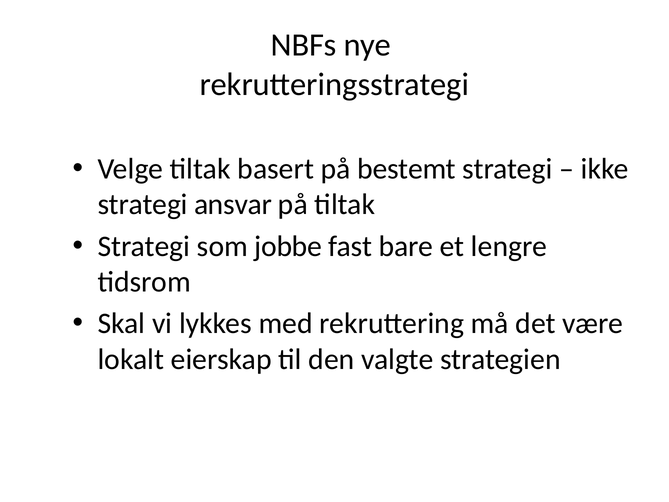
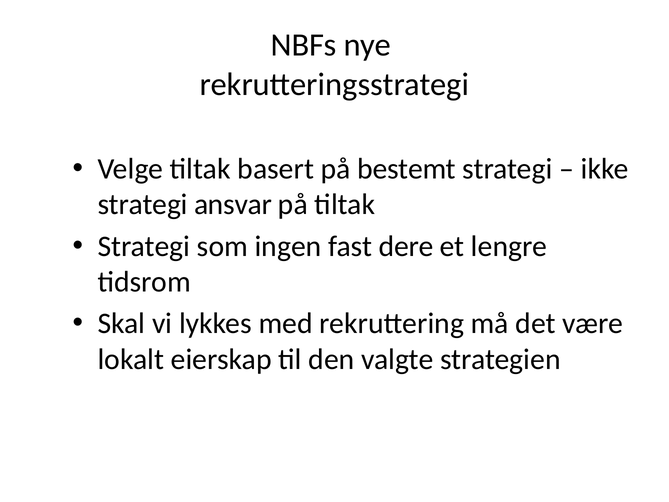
jobbe: jobbe -> ingen
bare: bare -> dere
